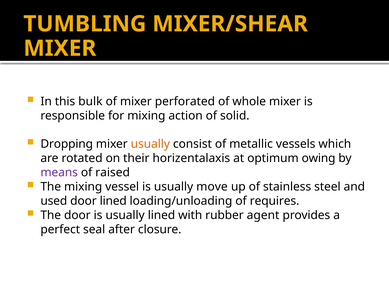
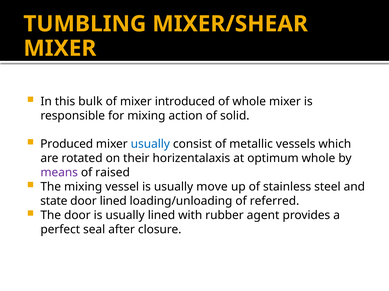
perforated: perforated -> introduced
Dropping: Dropping -> Produced
usually at (150, 144) colour: orange -> blue
optimum owing: owing -> whole
used: used -> state
requires: requires -> referred
